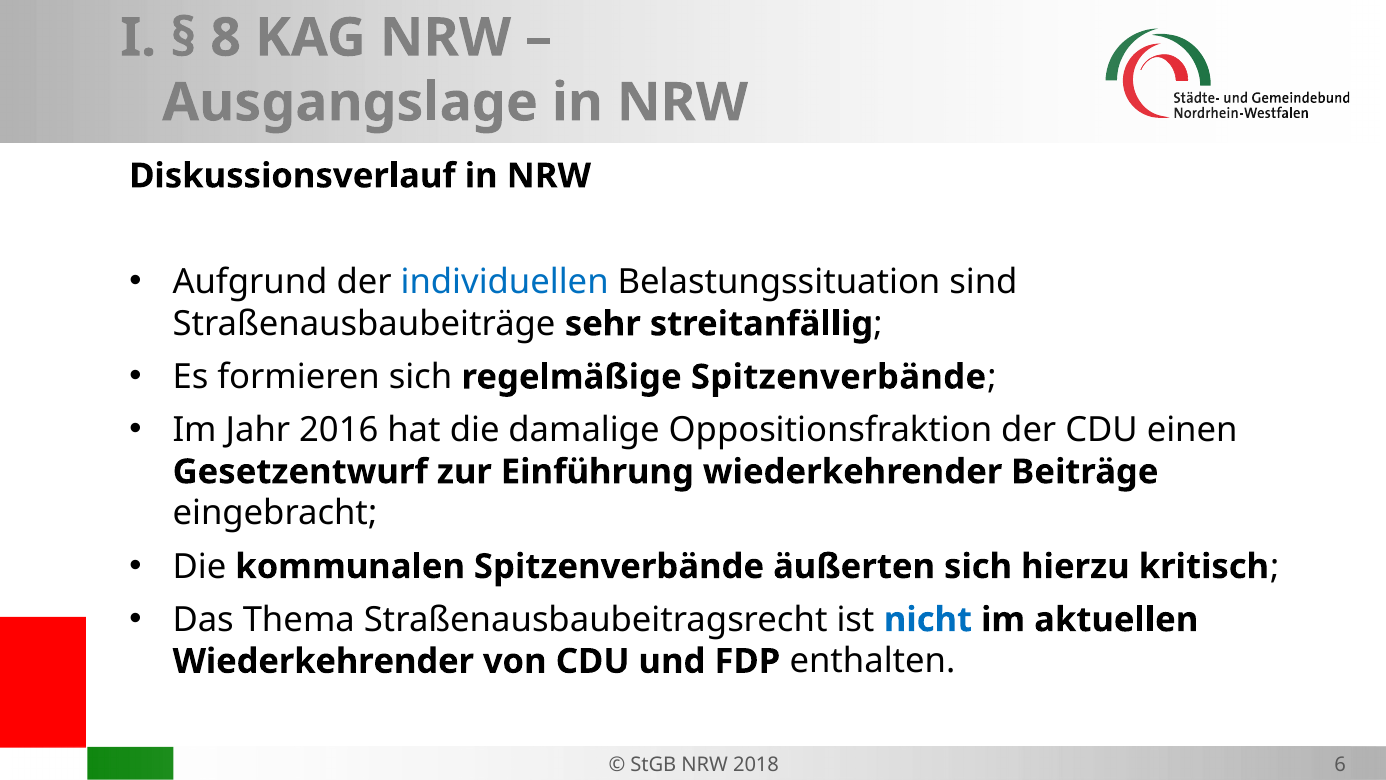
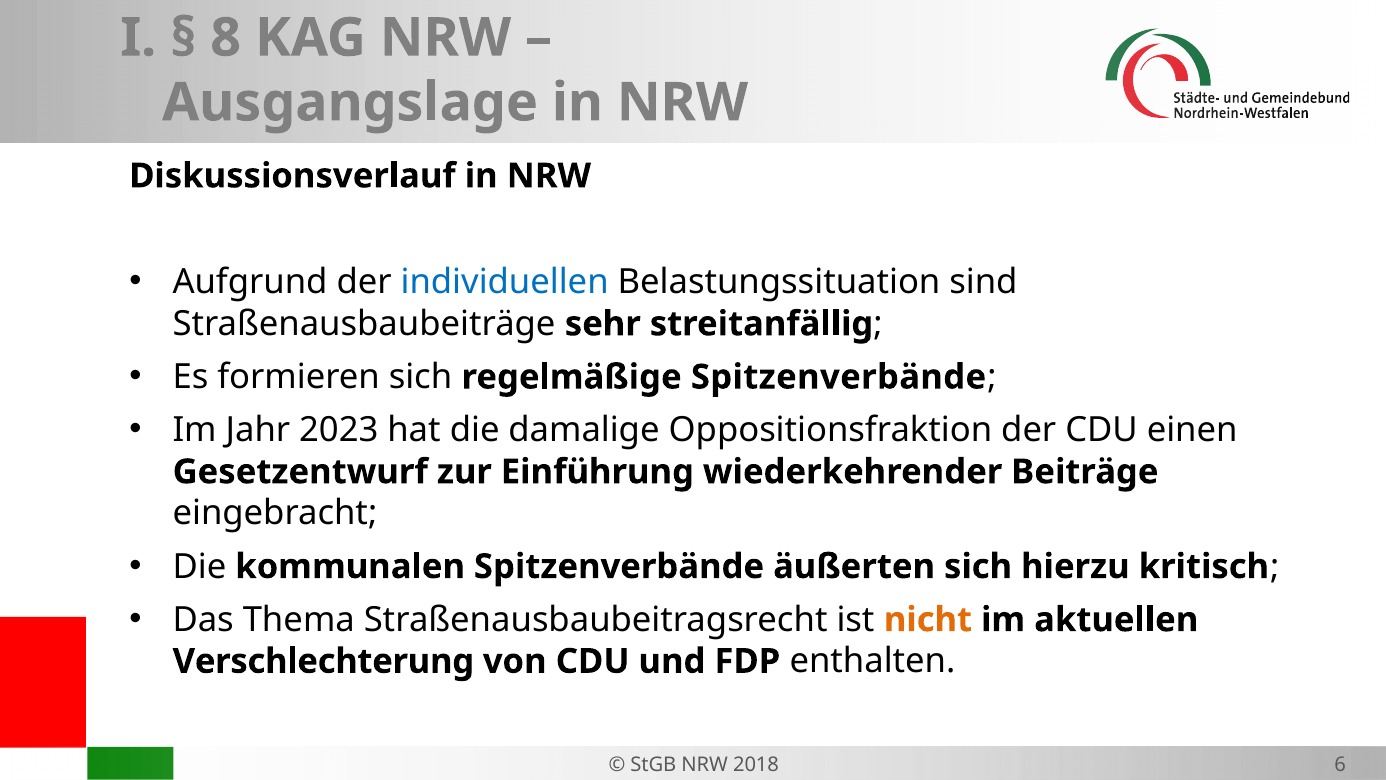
2016: 2016 -> 2023
nicht colour: blue -> orange
Wiederkehrender at (323, 661): Wiederkehrender -> Verschlechterung
